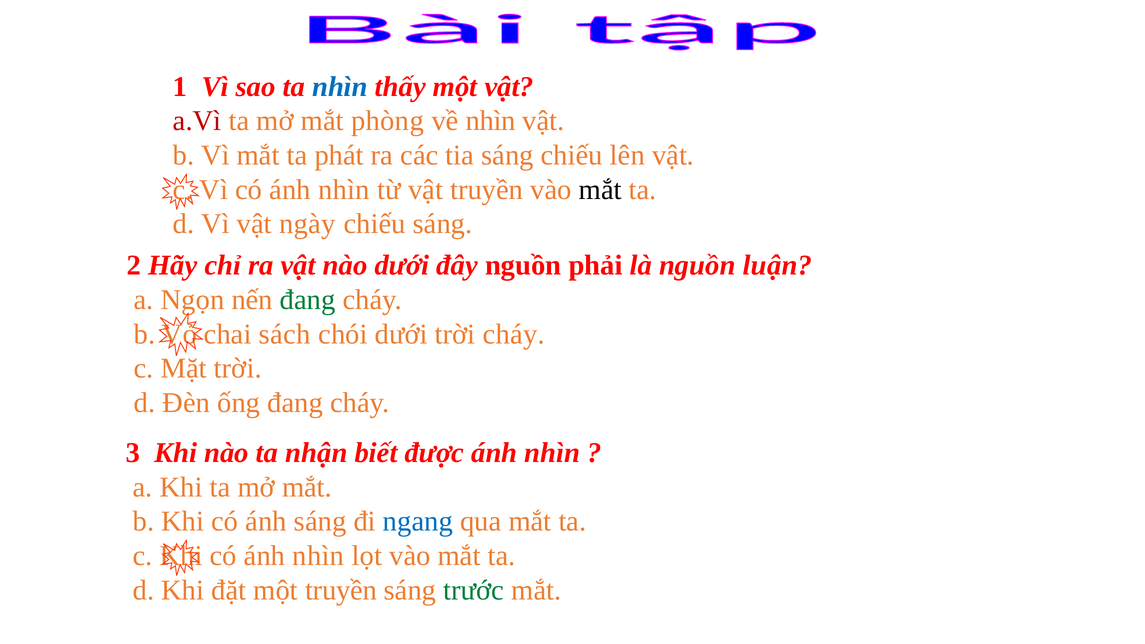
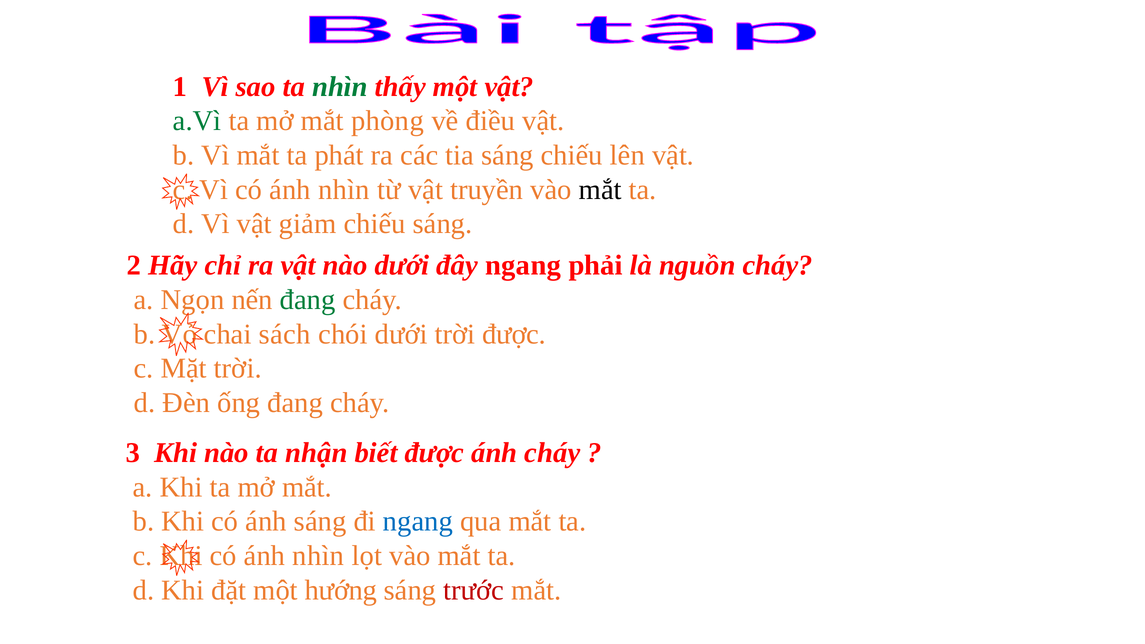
nhìn at (340, 87) colour: blue -> green
a.Vì colour: red -> green
về nhìn: nhìn -> điều
ngày: ngày -> giảm
đây nguồn: nguồn -> ngang
nguồn luận: luận -> cháy
trời cháy: cháy -> được
được ánh nhìn: nhìn -> cháy
một truyền: truyền -> hướng
trước colour: green -> red
